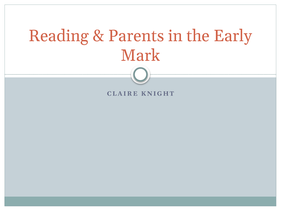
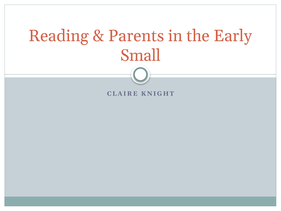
Mark: Mark -> Small
